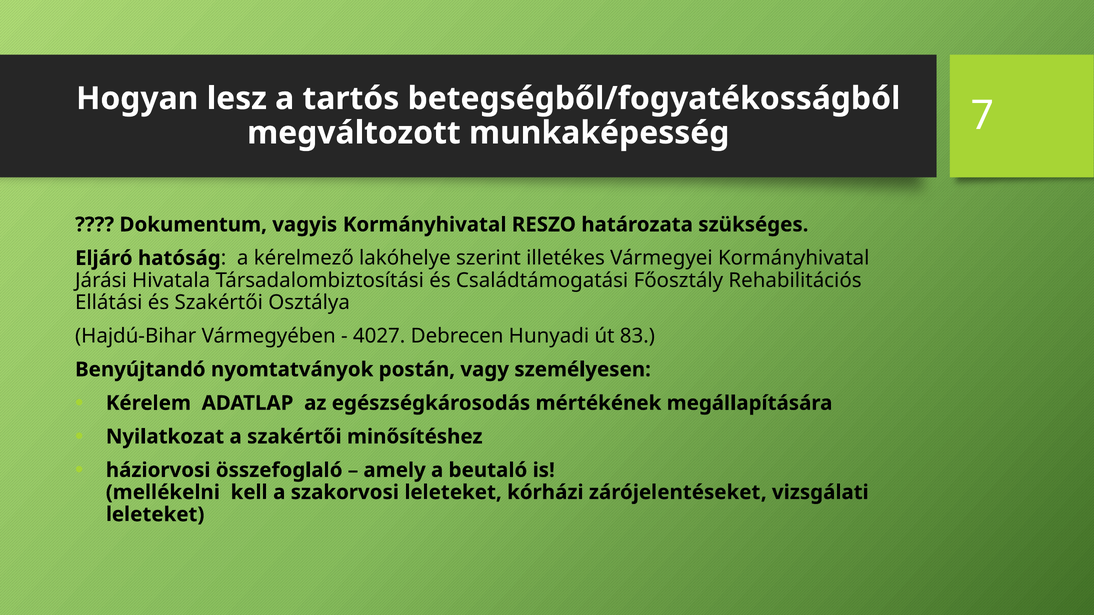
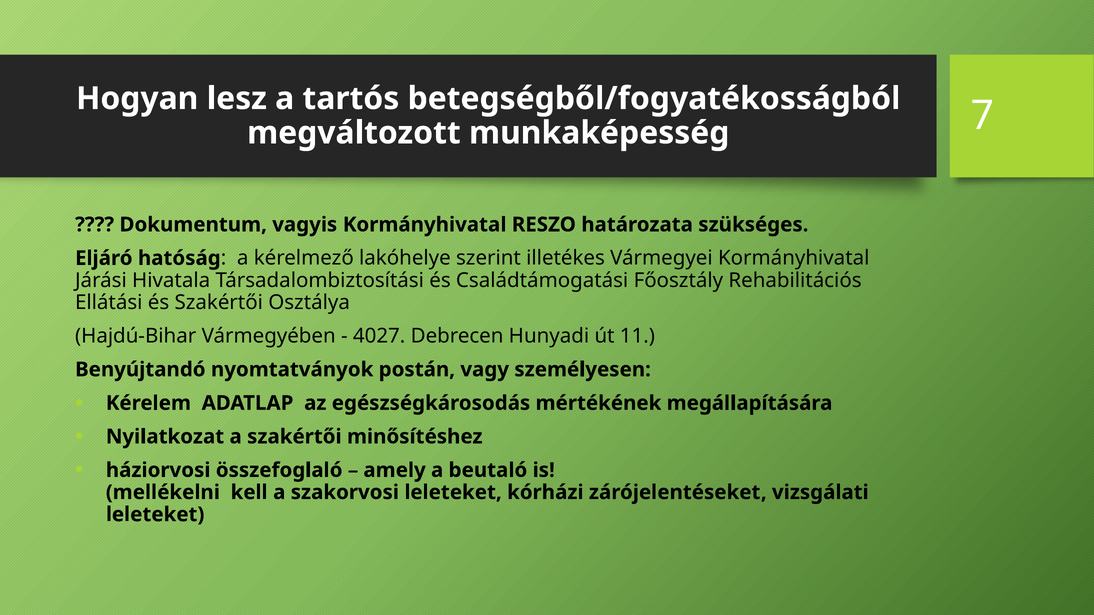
83: 83 -> 11
